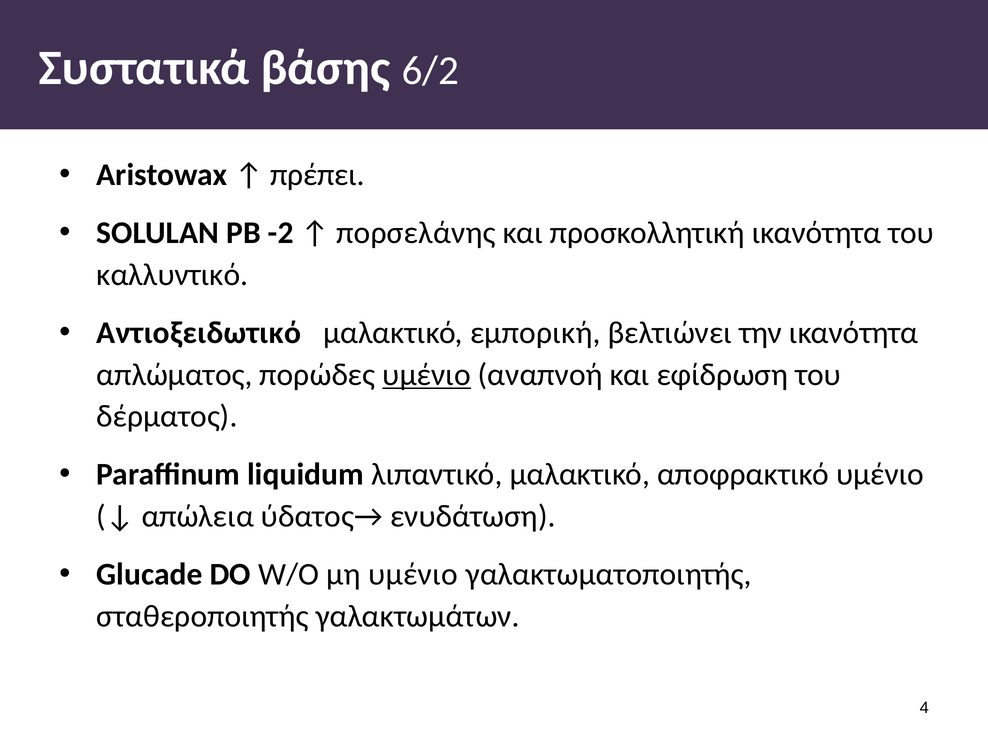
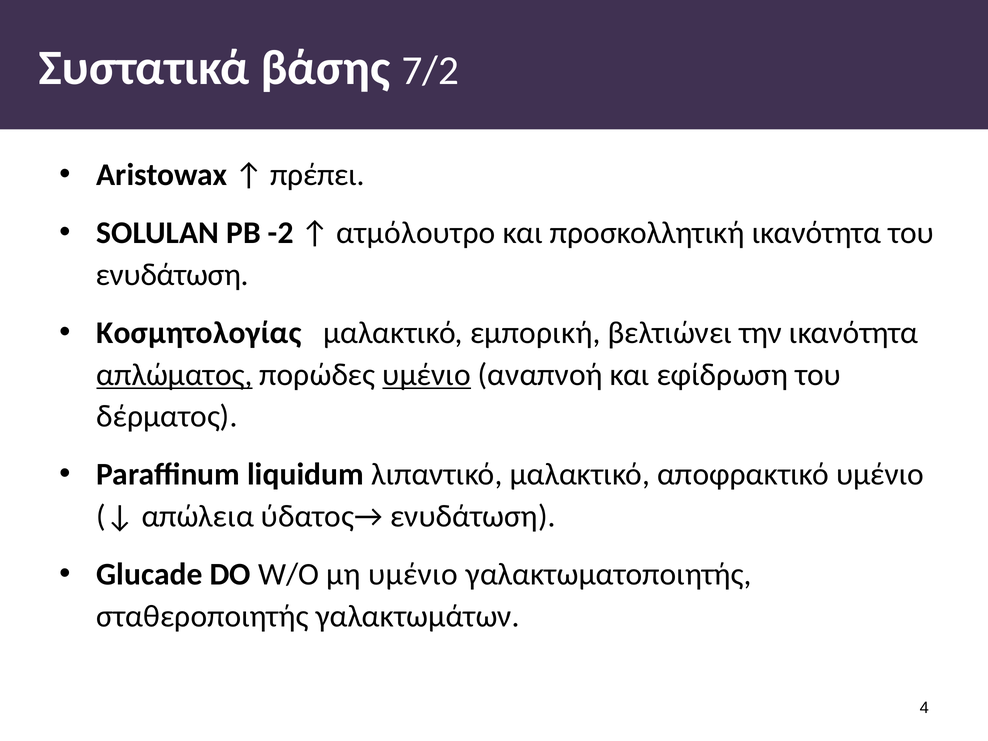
6/2: 6/2 -> 7/2
πορσελάνης: πορσελάνης -> ατμόλουτρο
καλλυντικό at (172, 275): καλλυντικό -> ενυδάτωση
Αντιοξειδωτικό: Αντιοξειδωτικό -> Κοσμητολογίας
απλώματος underline: none -> present
